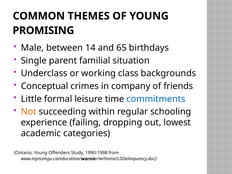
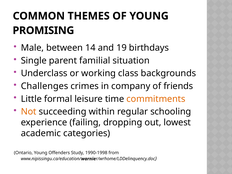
65: 65 -> 19
Conceptual: Conceptual -> Challenges
commitments colour: blue -> orange
